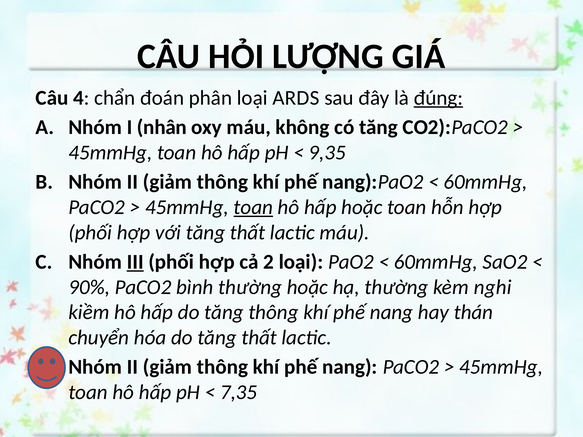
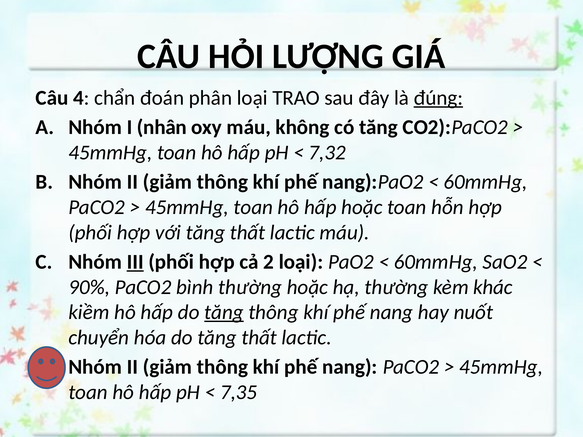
ARDS: ARDS -> TRAO
9,35: 9,35 -> 7,32
toan at (253, 207) underline: present -> none
nghi: nghi -> khác
tăng at (224, 312) underline: none -> present
thán: thán -> nuốt
